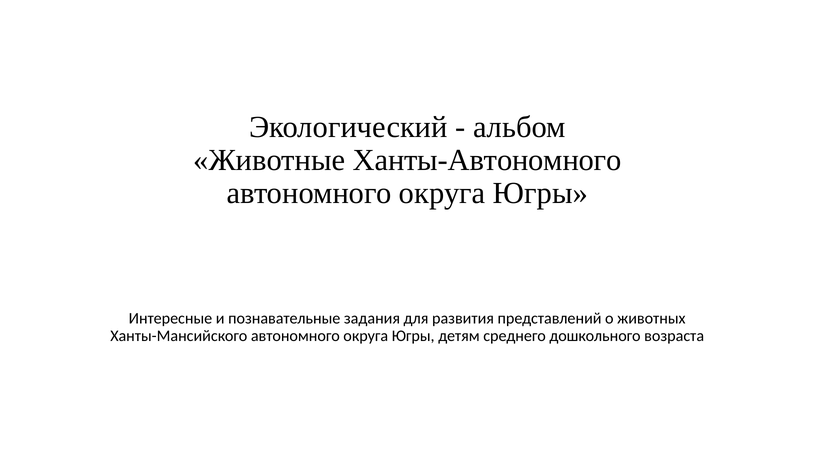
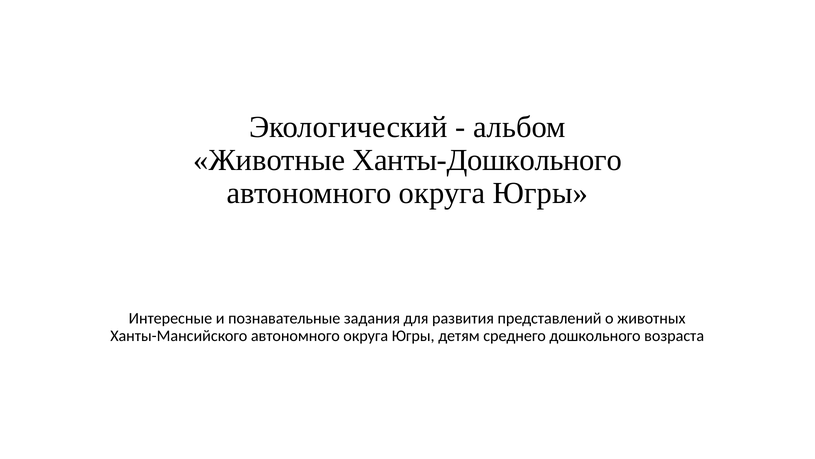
Ханты-Автономного: Ханты-Автономного -> Ханты-Дошкольного
